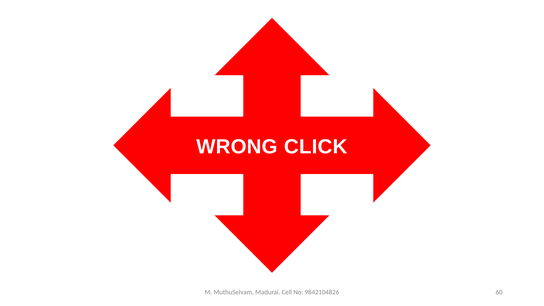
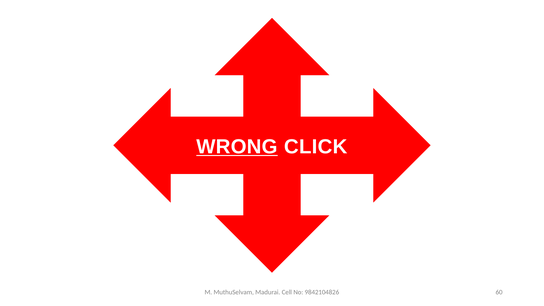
WRONG underline: none -> present
